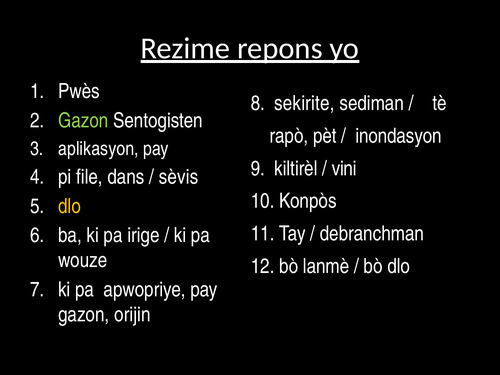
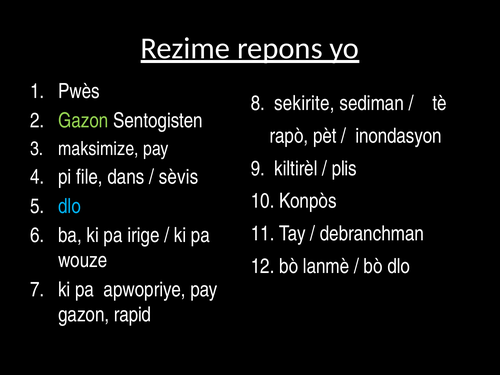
aplikasyon: aplikasyon -> maksimize
vini: vini -> plis
dlo at (70, 206) colour: yellow -> light blue
orijin: orijin -> rapid
